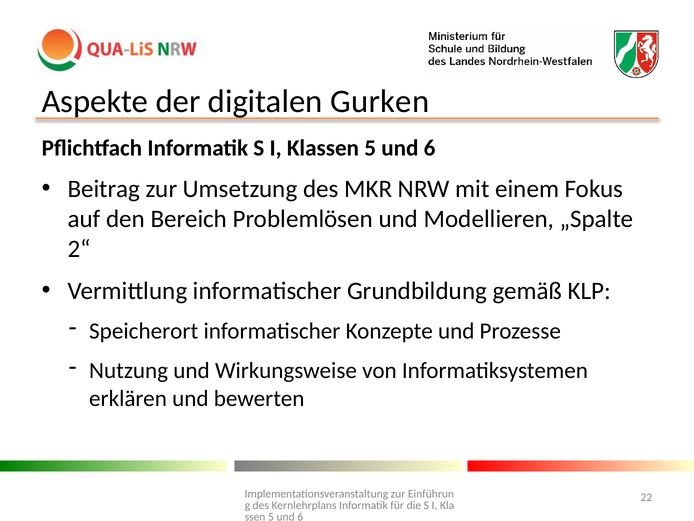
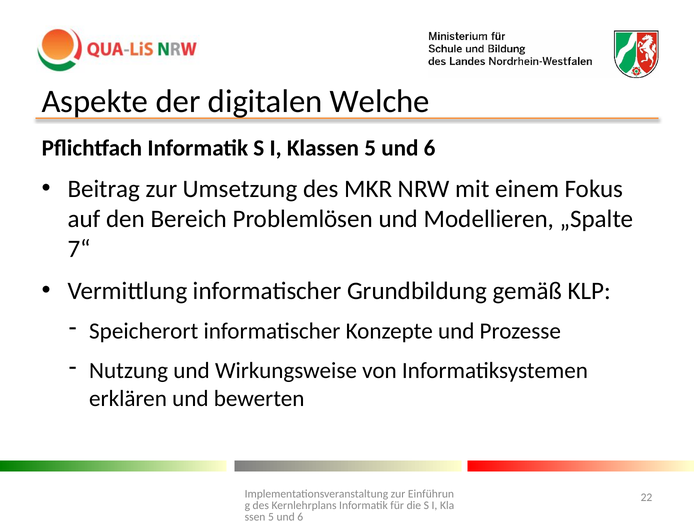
Gurken: Gurken -> Welche
2“: 2“ -> 7“
